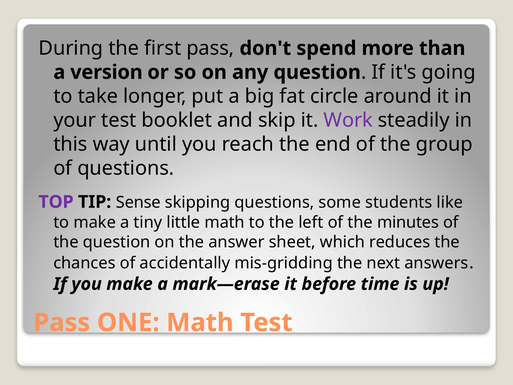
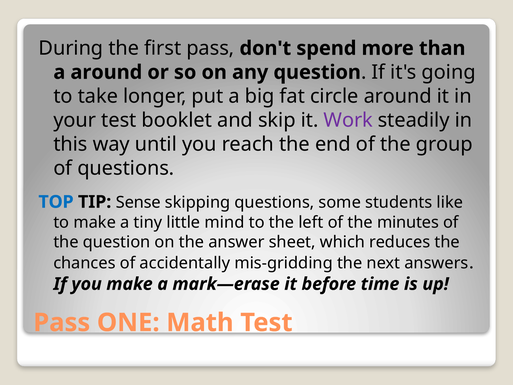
a version: version -> around
TOP colour: purple -> blue
little math: math -> mind
